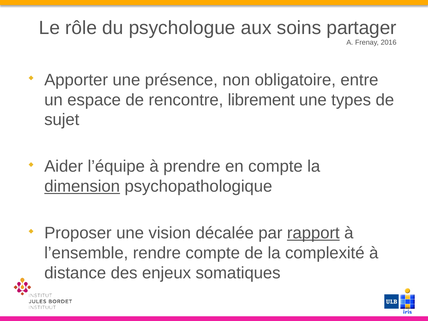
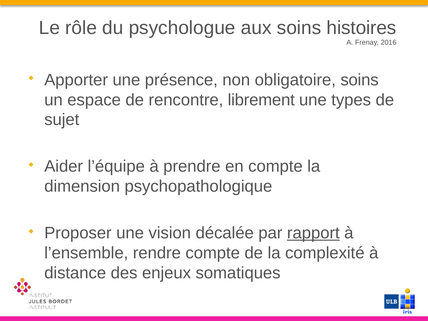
partager: partager -> histoires
obligatoire entre: entre -> soins
dimension underline: present -> none
